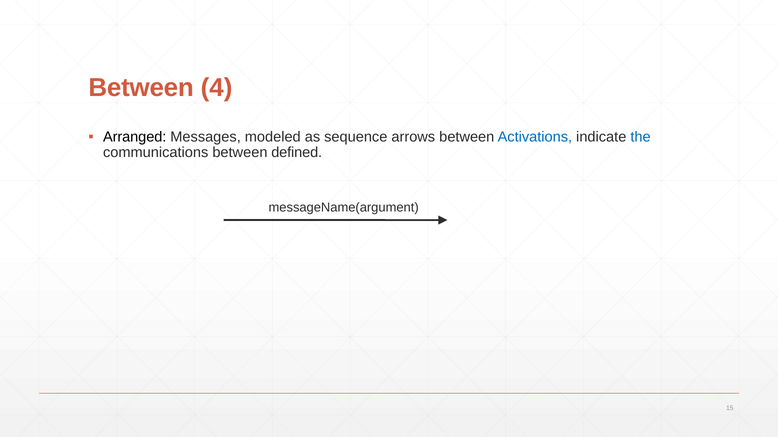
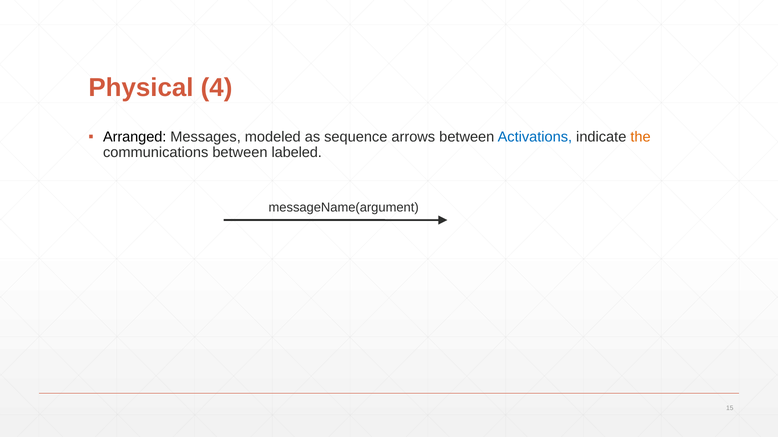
Between at (141, 88): Between -> Physical
the colour: blue -> orange
defined: defined -> labeled
